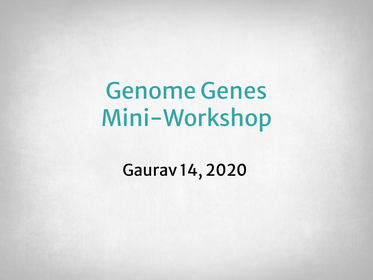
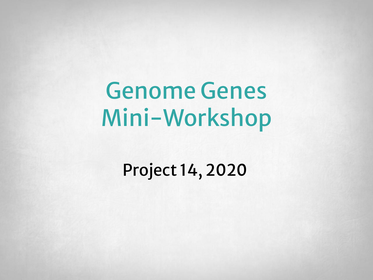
Gaurav: Gaurav -> Project
